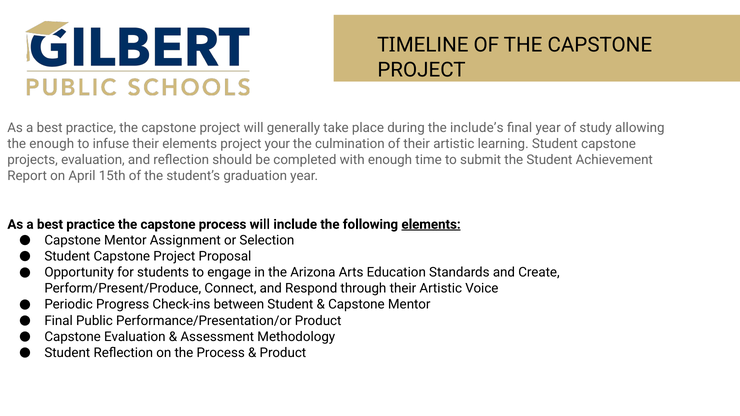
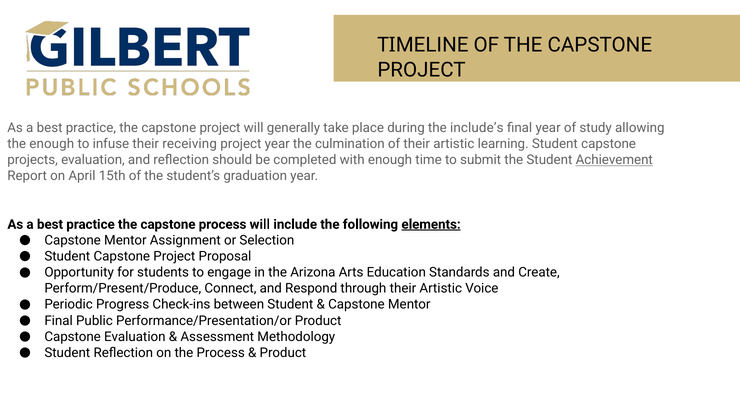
their elements: elements -> receiving
project your: your -> year
Achievement underline: none -> present
